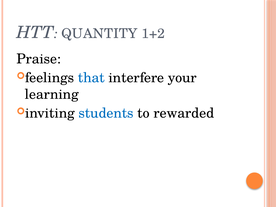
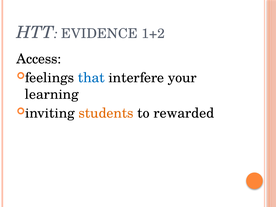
QUANTITY: QUANTITY -> EVIDENCE
Praise: Praise -> Access
students colour: blue -> orange
